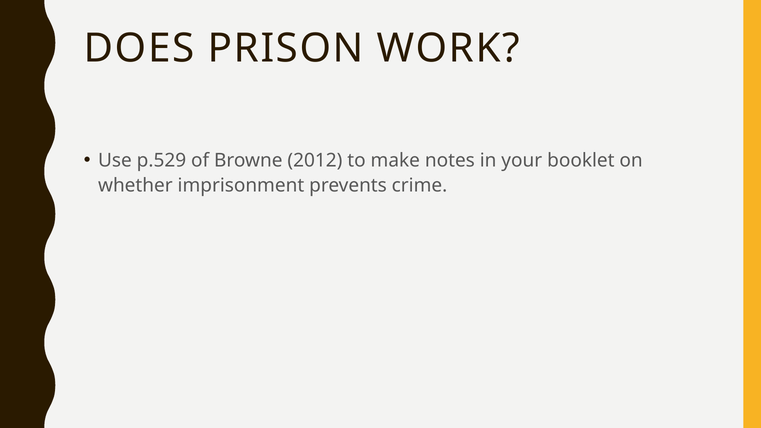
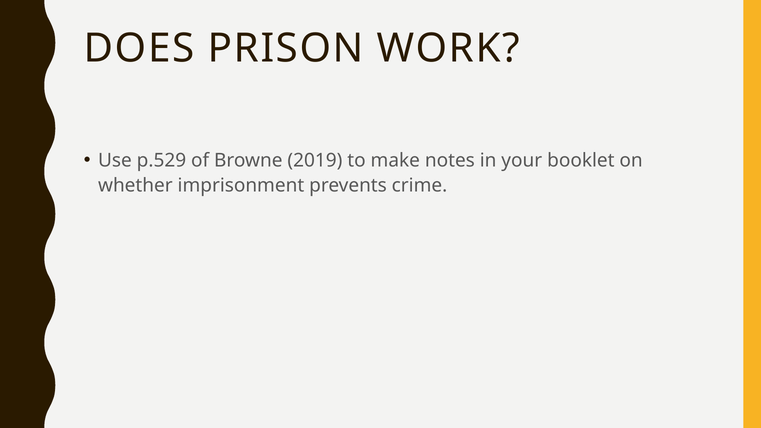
2012: 2012 -> 2019
